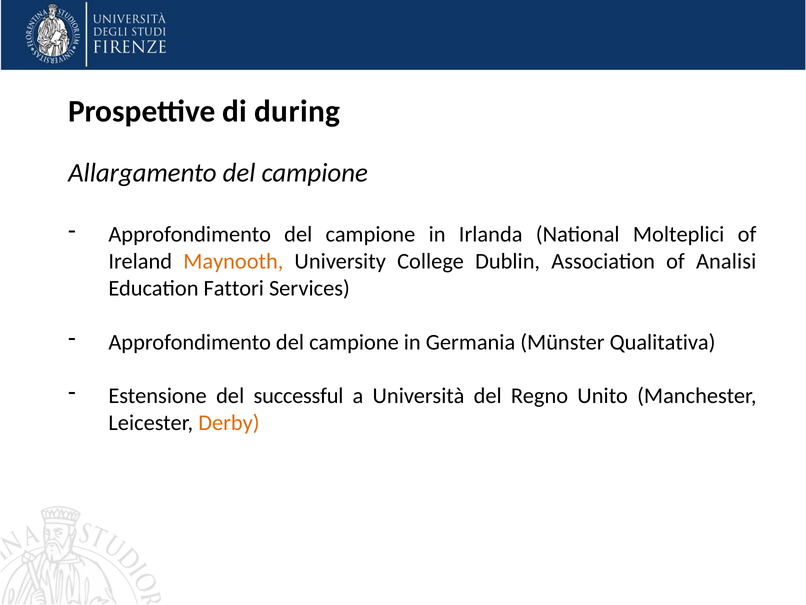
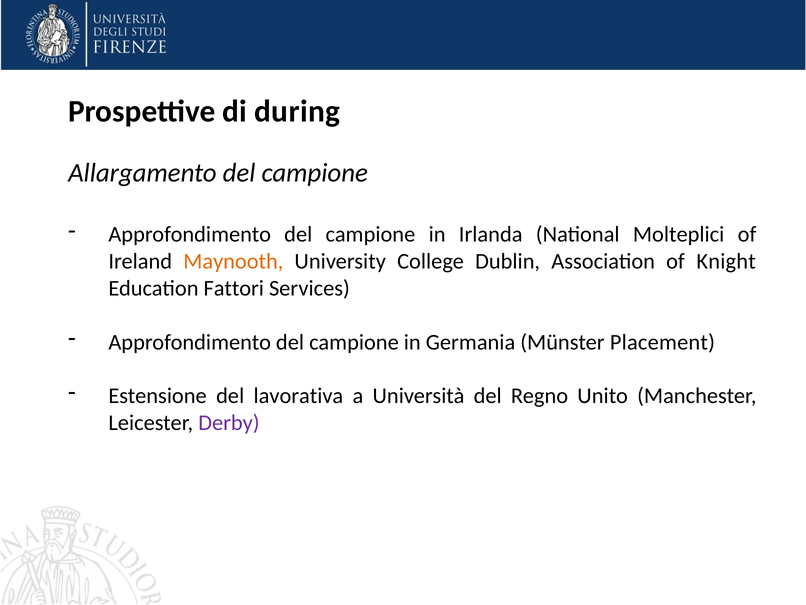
Analisi: Analisi -> Knight
Qualitativa: Qualitativa -> Placement
successful: successful -> lavorativa
Derby colour: orange -> purple
